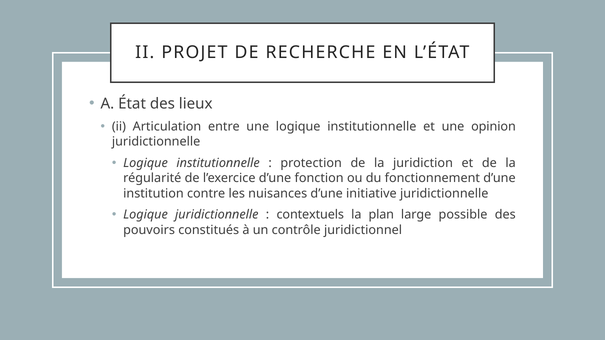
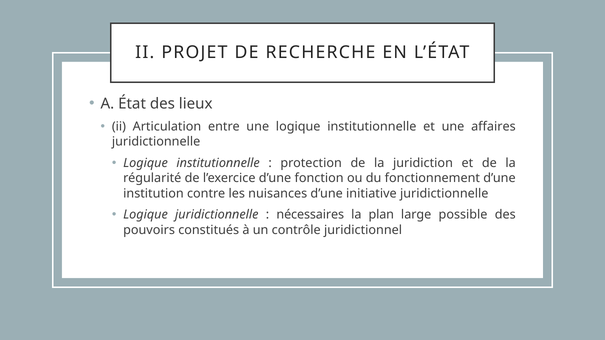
opinion: opinion -> affaires
contextuels: contextuels -> nécessaires
